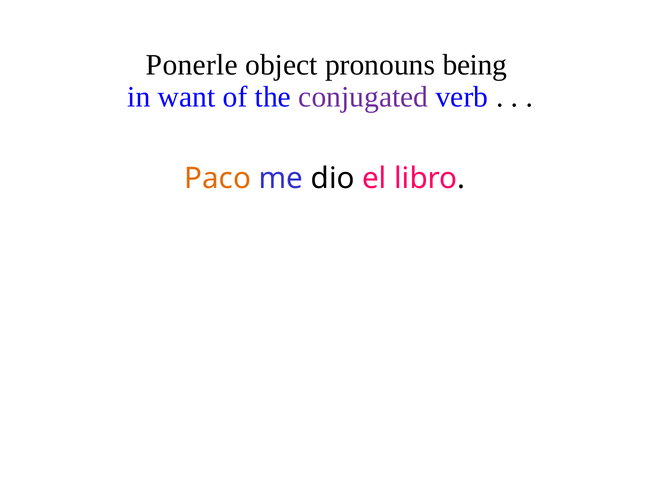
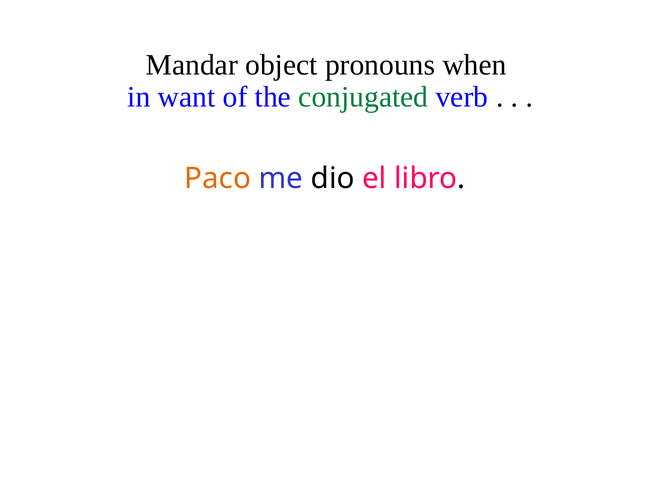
Ponerle: Ponerle -> Mandar
being: being -> when
conjugated colour: purple -> green
